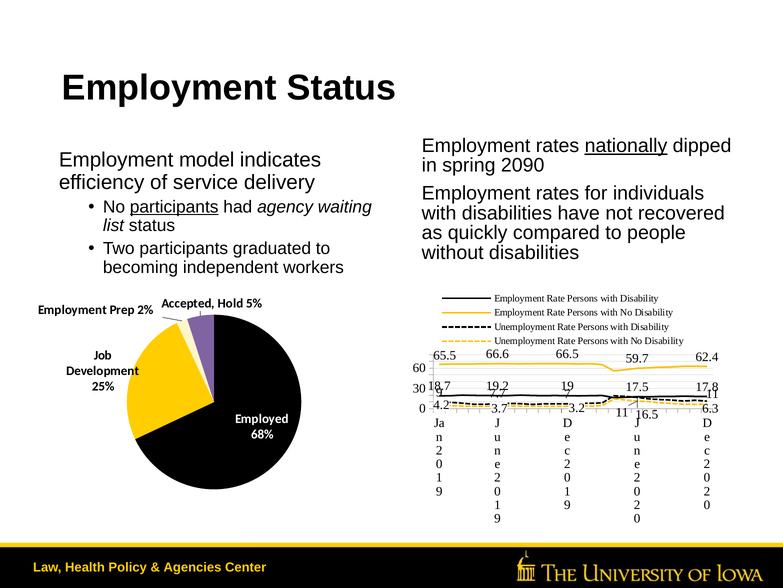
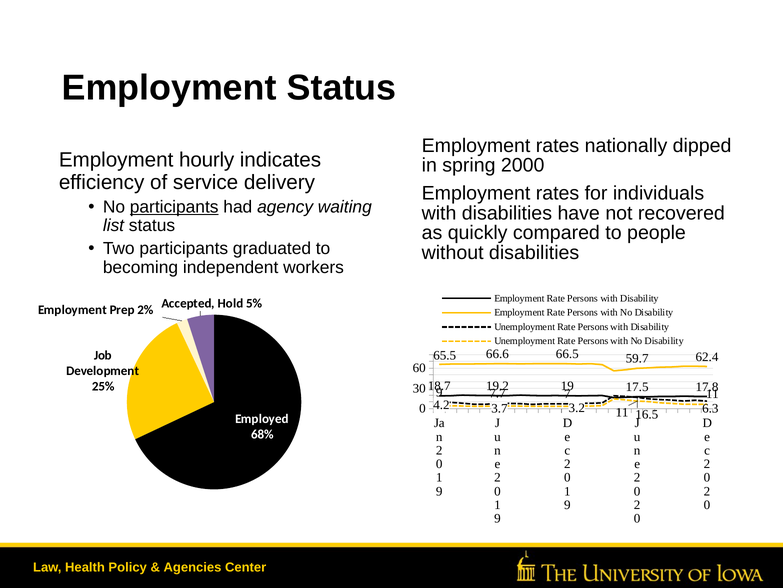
nationally underline: present -> none
model: model -> hourly
2090: 2090 -> 2000
